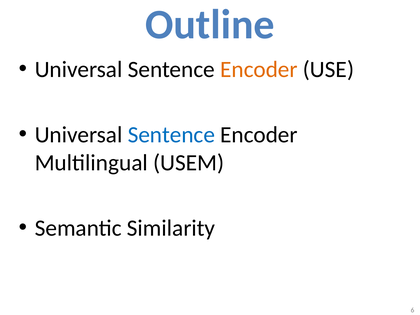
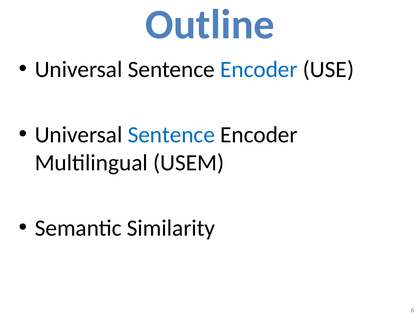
Encoder at (259, 69) colour: orange -> blue
